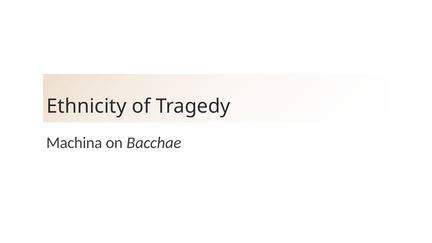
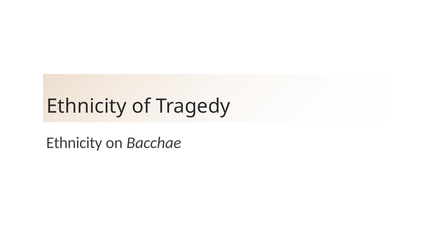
Machina at (74, 143): Machina -> Ethnicity
